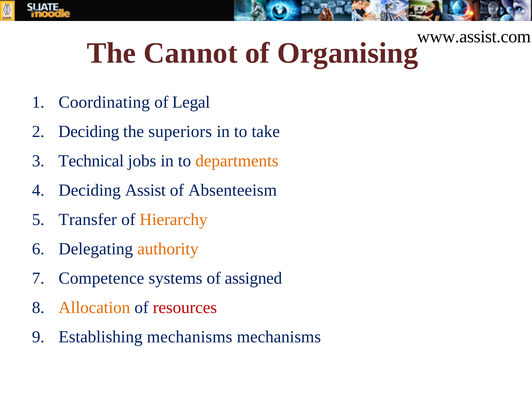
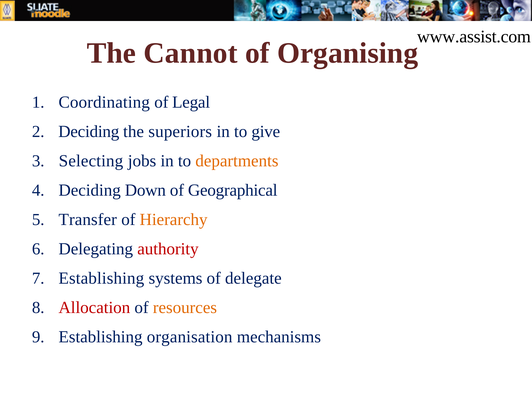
take: take -> give
Technical: Technical -> Selecting
Assist: Assist -> Down
Absenteeism: Absenteeism -> Geographical
authority colour: orange -> red
Competence at (101, 278): Competence -> Establishing
assigned: assigned -> delegate
Allocation colour: orange -> red
resources colour: red -> orange
Establishing mechanisms: mechanisms -> organisation
